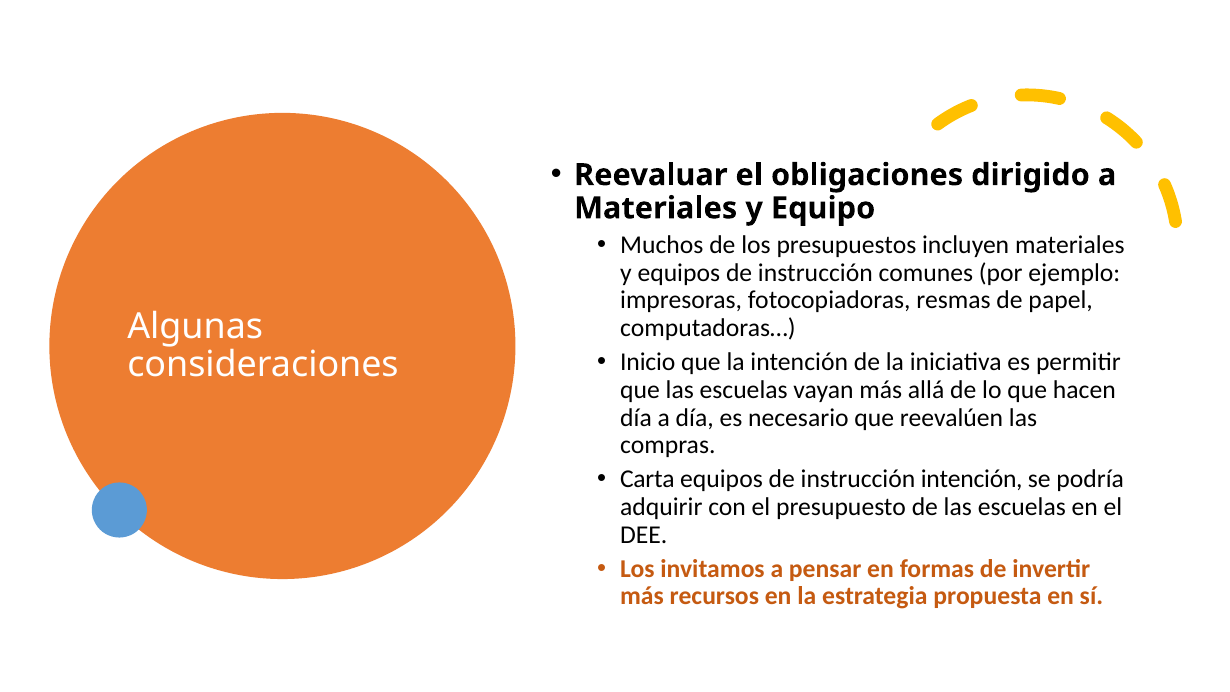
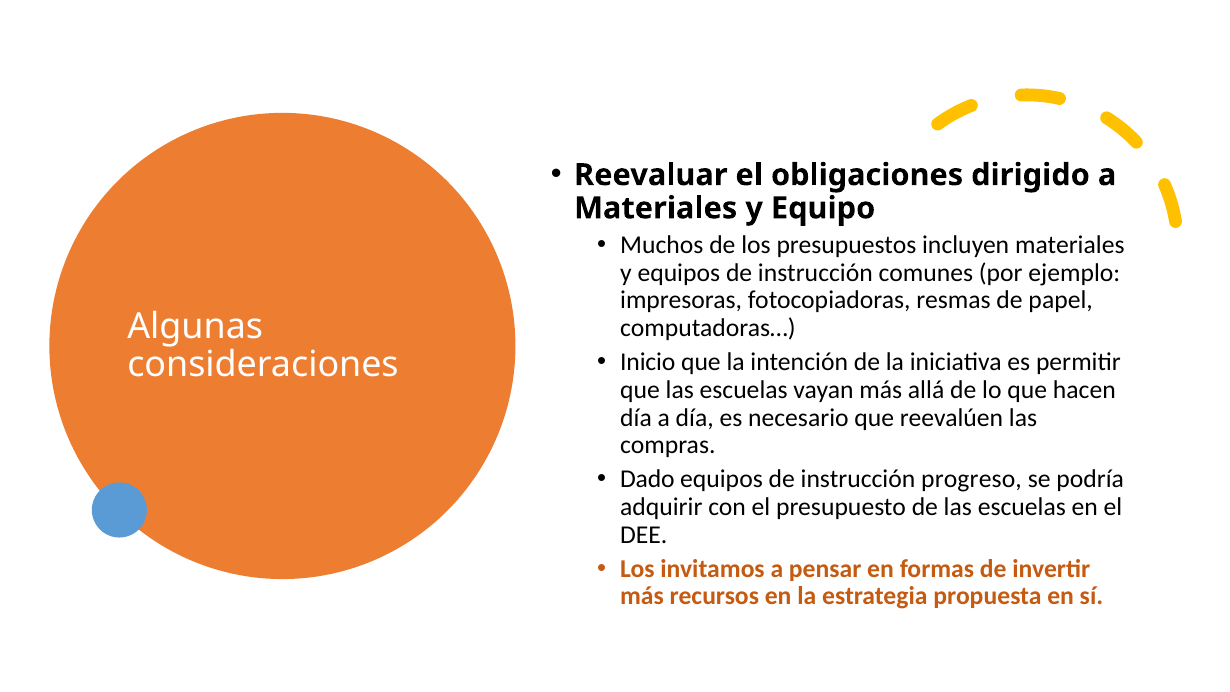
Carta: Carta -> Dado
instrucción intención: intención -> progreso
